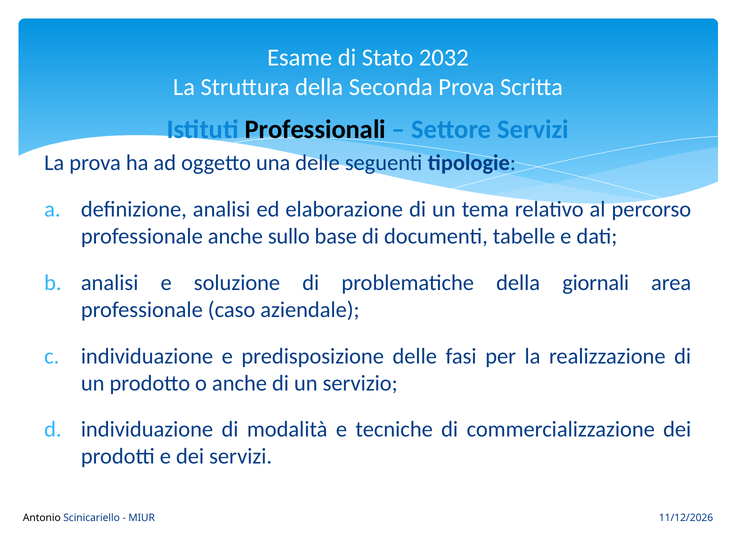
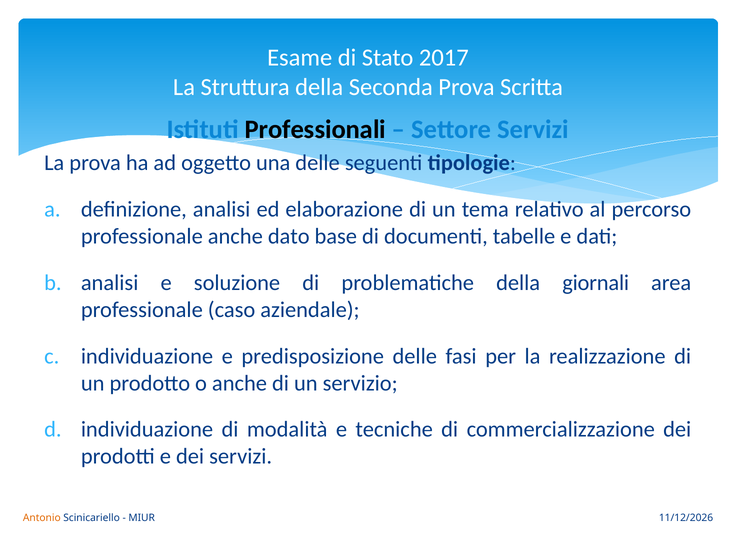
2032: 2032 -> 2017
sullo: sullo -> dato
Antonio colour: black -> orange
